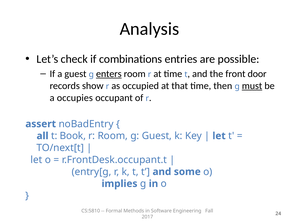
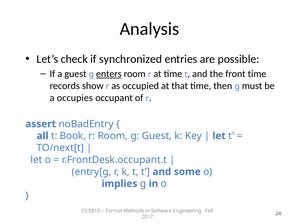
combinations: combinations -> synchronized
front door: door -> time
must underline: present -> none
